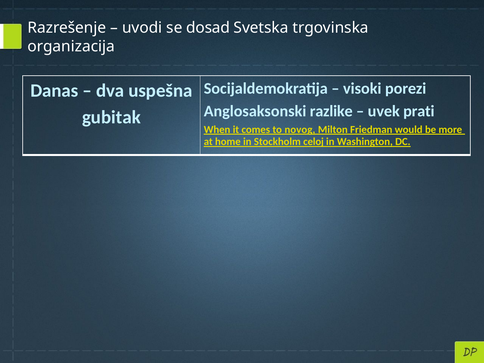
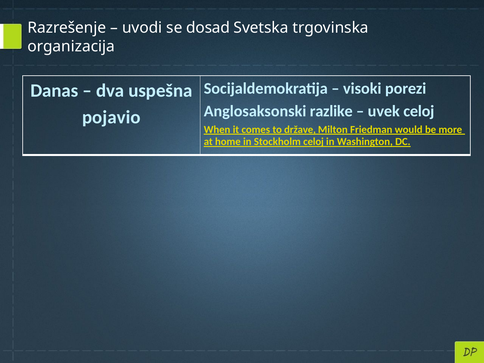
uvek prati: prati -> celoj
gubitak: gubitak -> pojavio
novog: novog -> države
